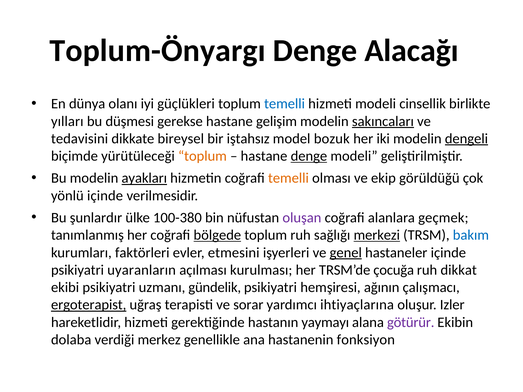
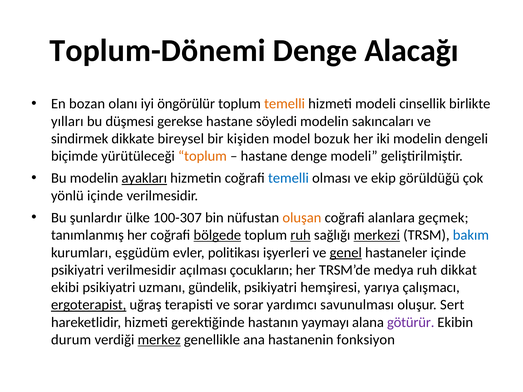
Toplum-Önyargı: Toplum-Önyargı -> Toplum-Dönemi
dünya: dünya -> bozan
güçlükleri: güçlükleri -> öngörülür
temelli at (285, 104) colour: blue -> orange
gelişim: gelişim -> söyledi
sakıncaları underline: present -> none
tedavisini: tedavisini -> sindirmek
iştahsız: iştahsız -> kişiden
dengeli underline: present -> none
denge at (309, 156) underline: present -> none
temelli at (288, 178) colour: orange -> blue
100-380: 100-380 -> 100-307
oluşan colour: purple -> orange
ruh at (301, 235) underline: none -> present
faktörleri: faktörleri -> eşgüdüm
etmesini: etmesini -> politikası
psikiyatri uyaranların: uyaranların -> verilmesidir
kurulması: kurulması -> çocukların
çocuğa: çocuğa -> medya
ağının: ağının -> yarıya
ihtiyaçlarına: ihtiyaçlarına -> savunulması
Izler: Izler -> Sert
dolaba: dolaba -> durum
merkez underline: none -> present
